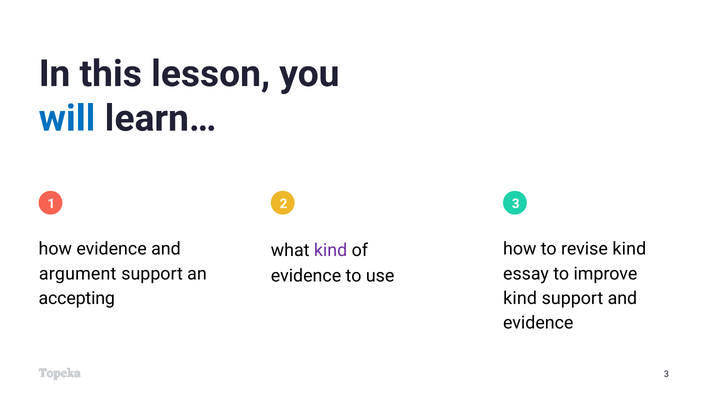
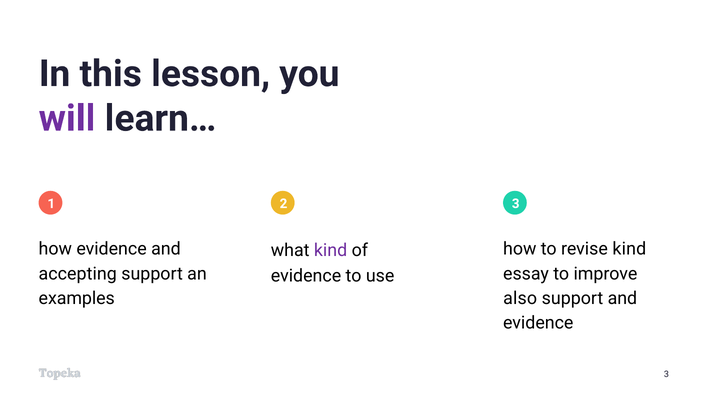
will colour: blue -> purple
argument: argument -> accepting
accepting: accepting -> examples
kind at (520, 298): kind -> also
